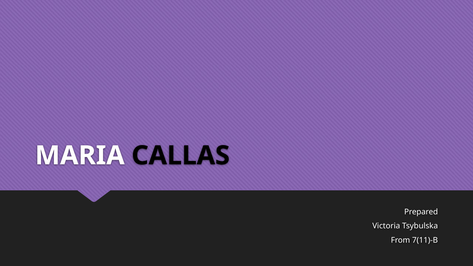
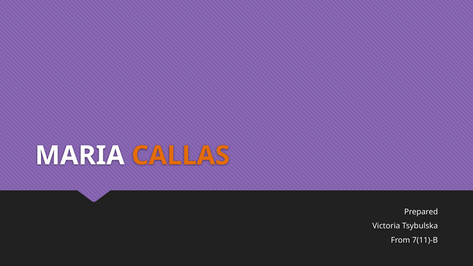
CALLAS colour: black -> orange
